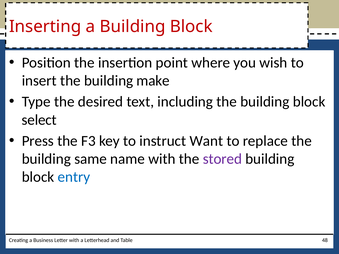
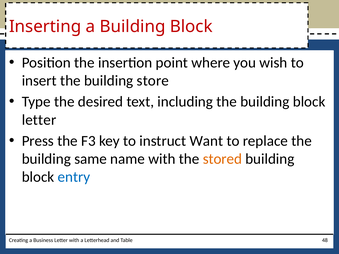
make: make -> store
select at (39, 120): select -> letter
stored colour: purple -> orange
